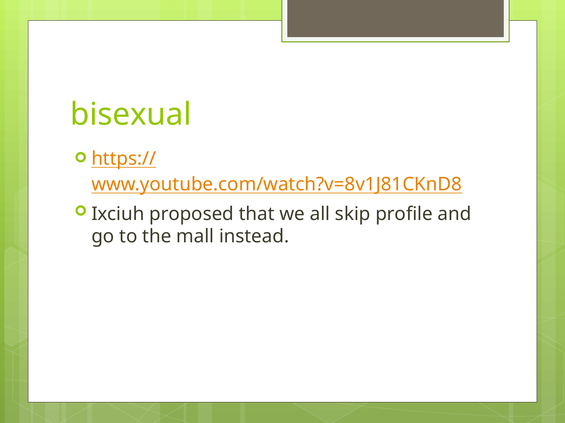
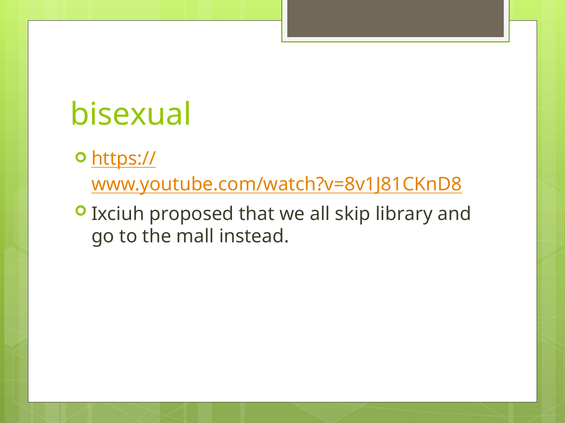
profile: profile -> library
